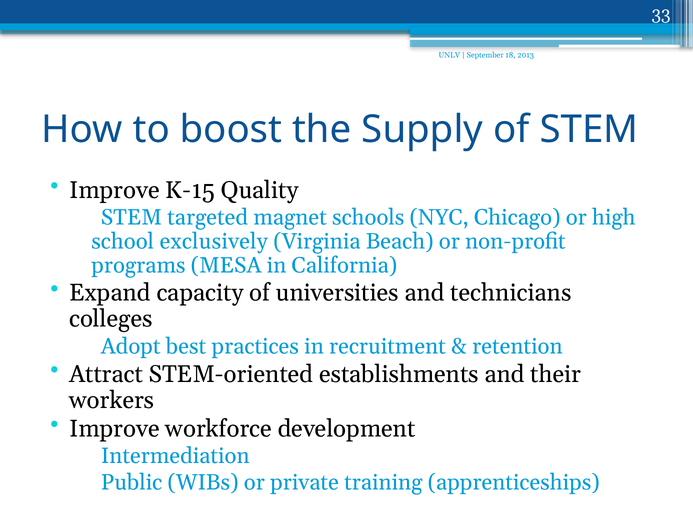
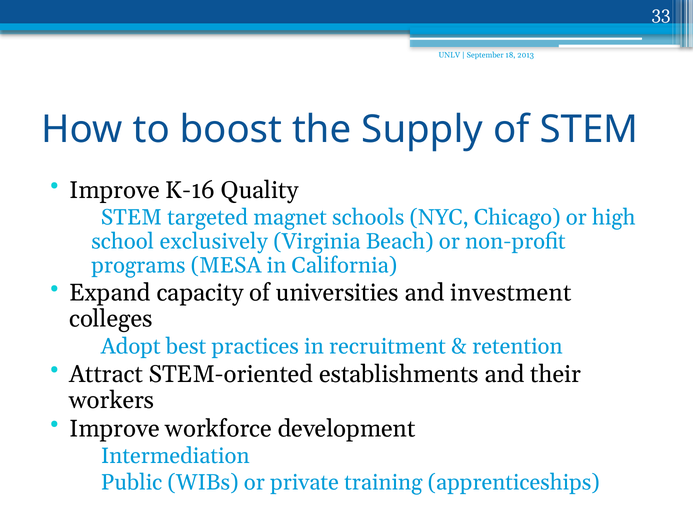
K-15: K-15 -> K-16
technicians: technicians -> investment
